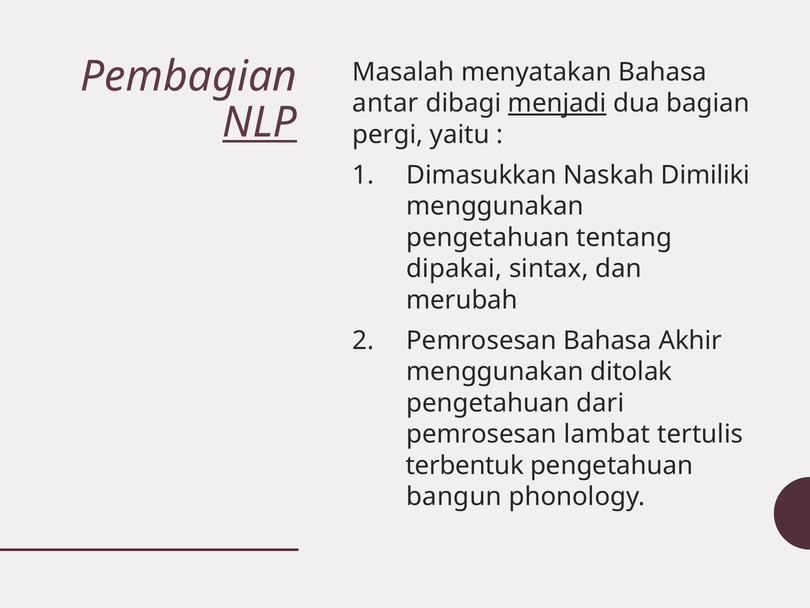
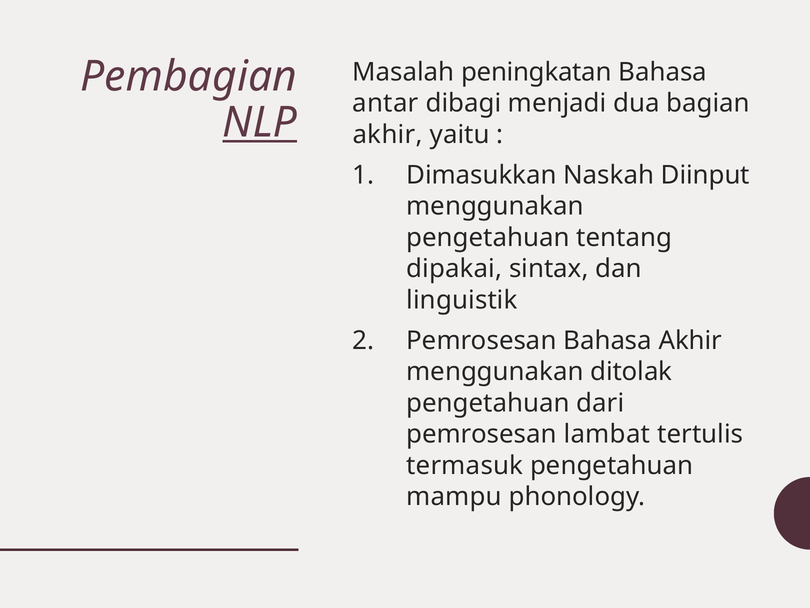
menyatakan: menyatakan -> peningkatan
menjadi underline: present -> none
pergi at (388, 135): pergi -> akhir
Dimiliki: Dimiliki -> Diinput
merubah: merubah -> linguistik
terbentuk: terbentuk -> termasuk
bangun: bangun -> mampu
